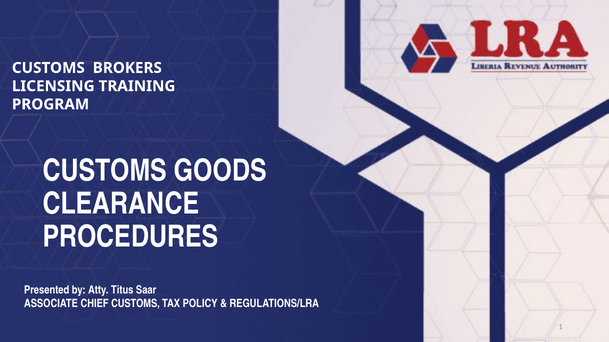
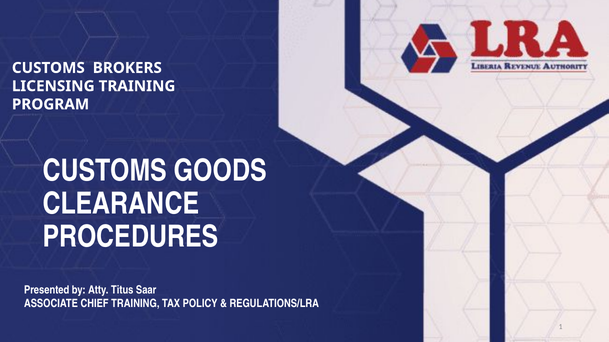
CHIEF CUSTOMS: CUSTOMS -> TRAINING
